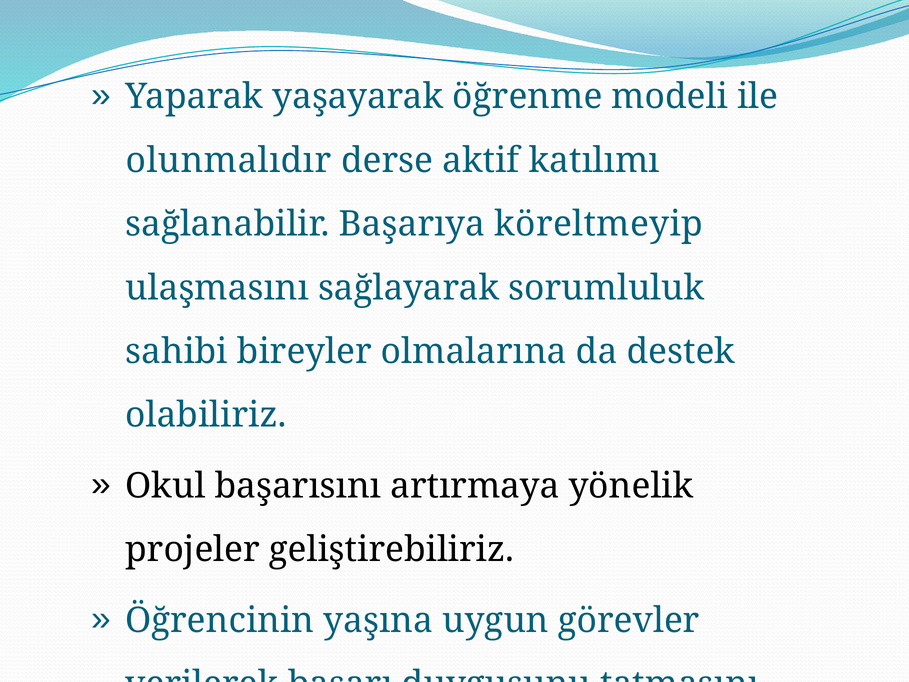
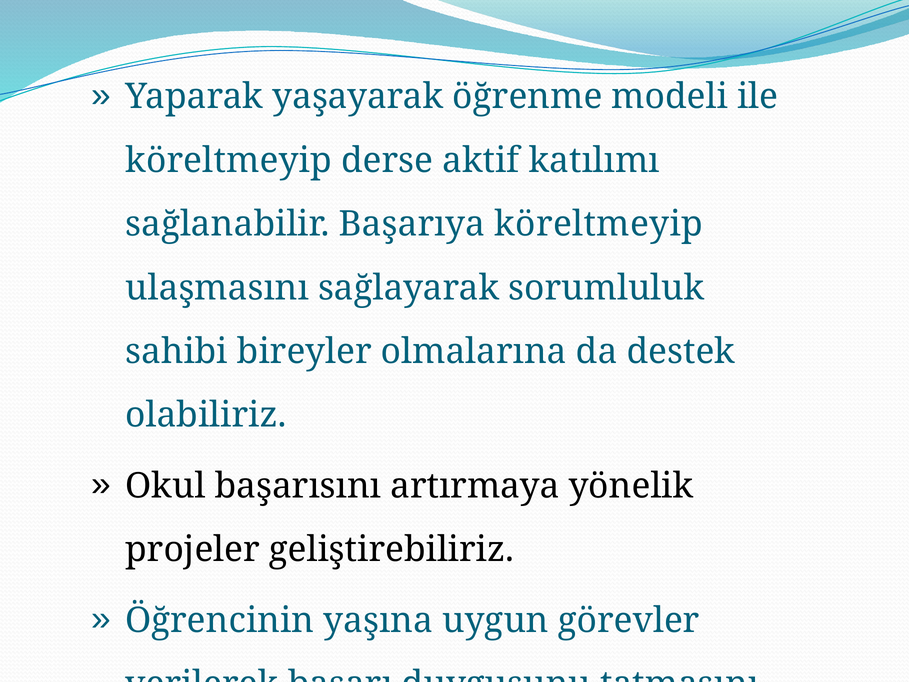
olunmalıdır at (228, 160): olunmalıdır -> köreltmeyip
